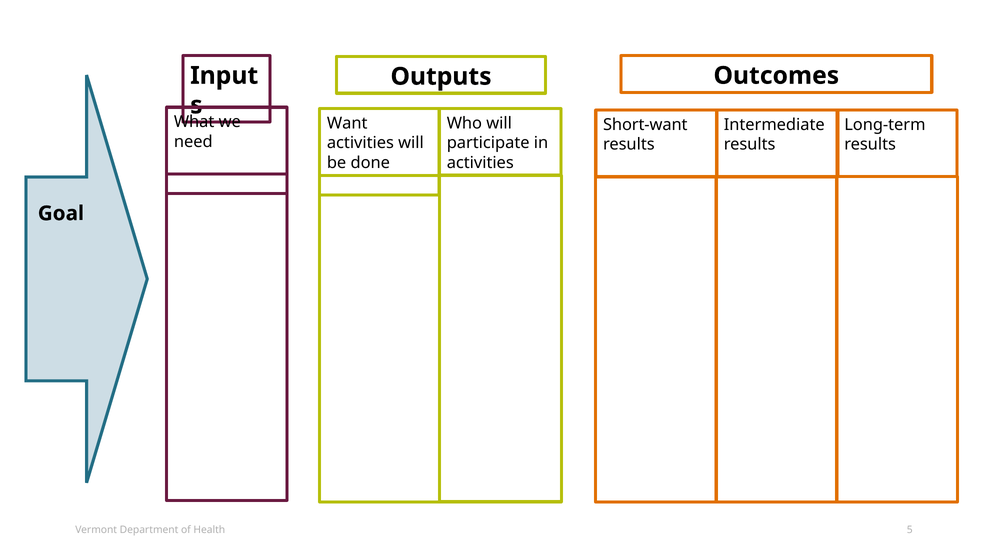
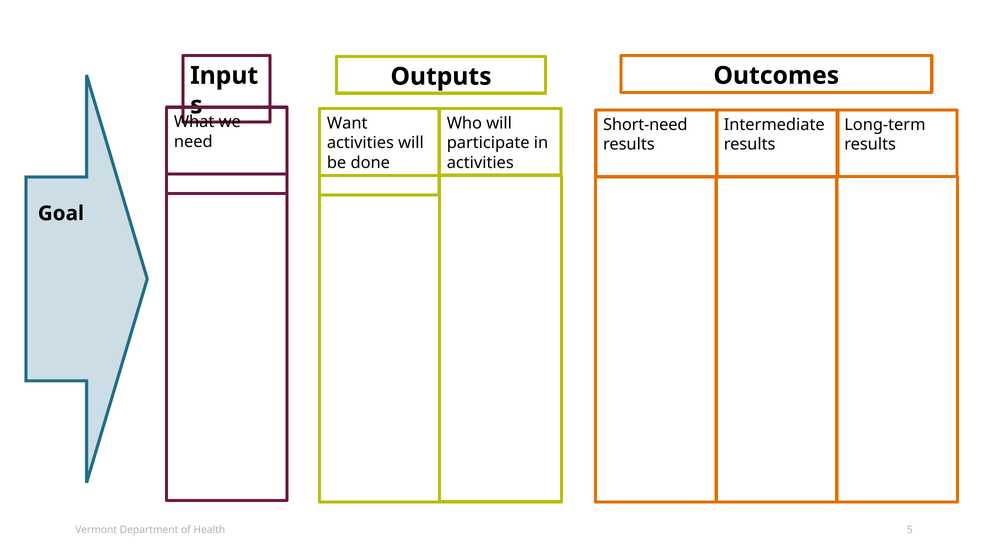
Short-want: Short-want -> Short-need
